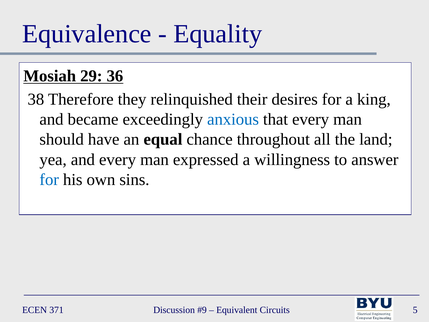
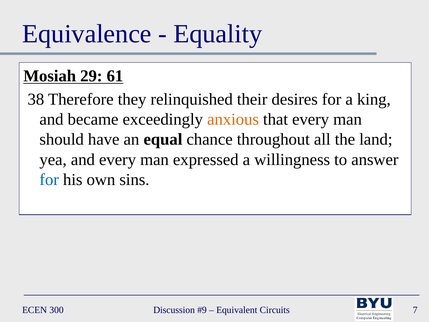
36: 36 -> 61
anxious colour: blue -> orange
371: 371 -> 300
5: 5 -> 7
